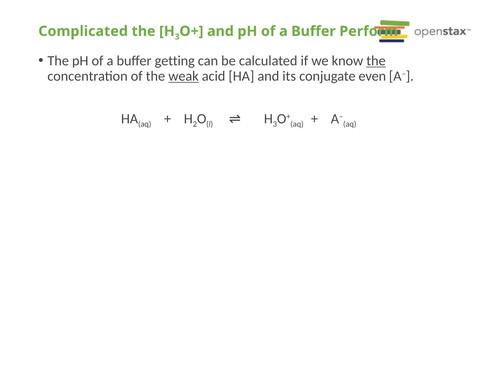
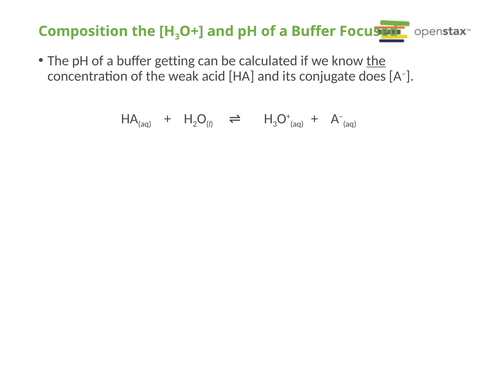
Complicated: Complicated -> Composition
Perform: Perform -> Focused
weak underline: present -> none
even: even -> does
